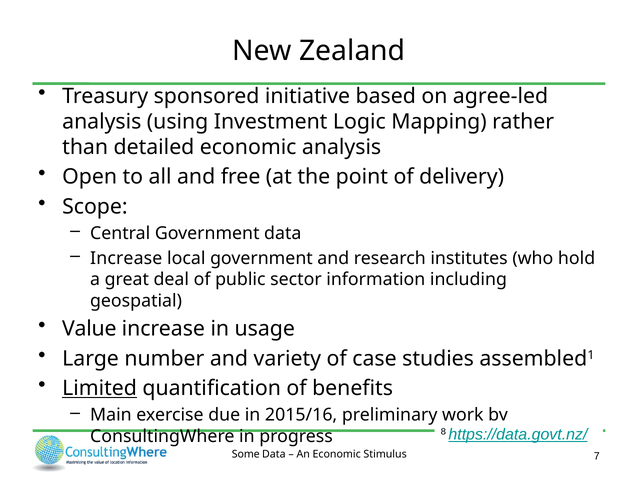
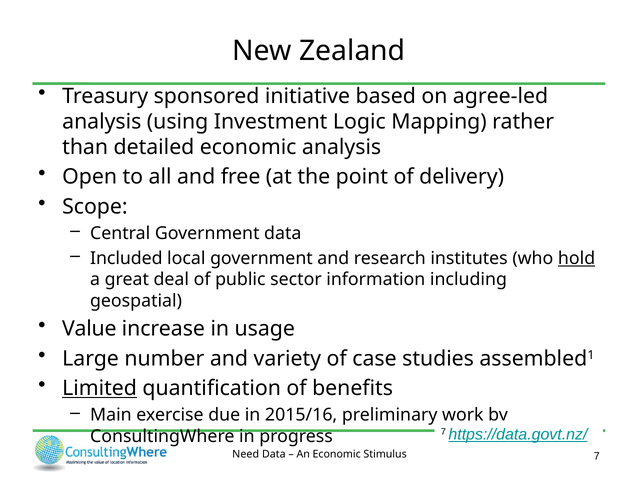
Increase at (126, 258): Increase -> Included
hold underline: none -> present
progress 8: 8 -> 7
Some: Some -> Need
